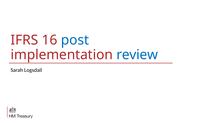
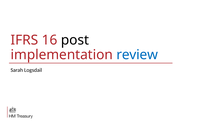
post colour: blue -> black
